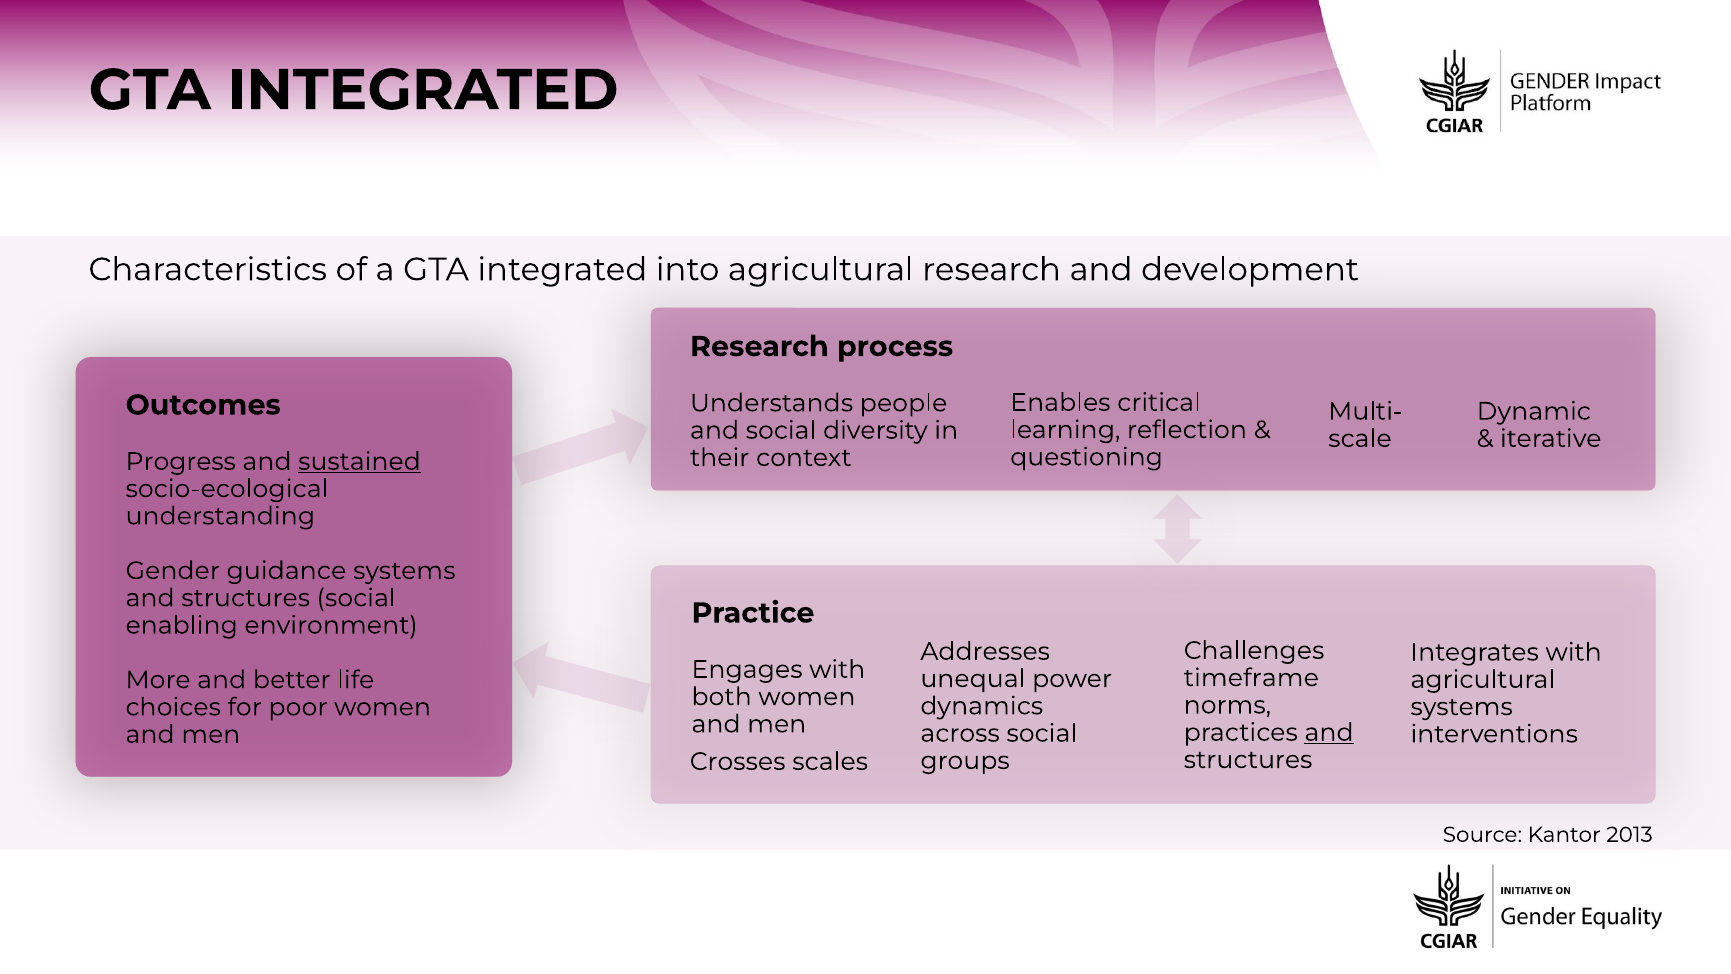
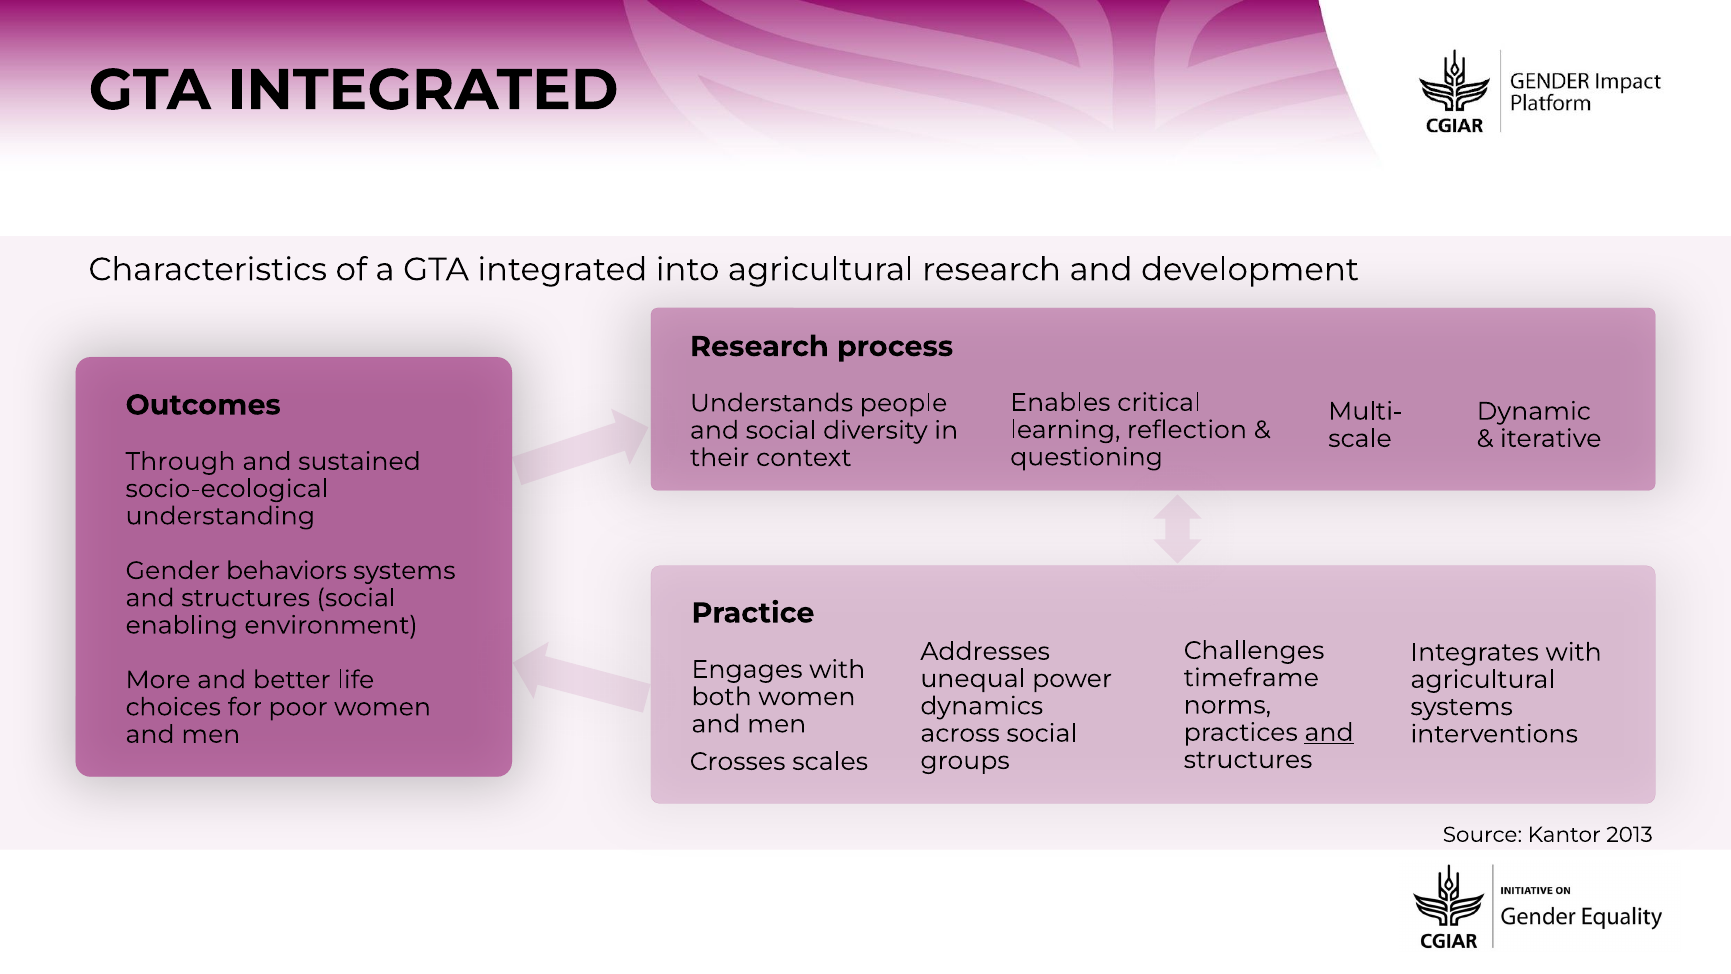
Progress: Progress -> Through
sustained underline: present -> none
guidance: guidance -> behaviors
